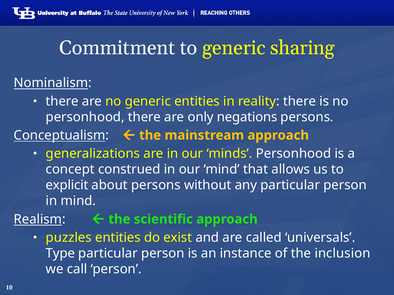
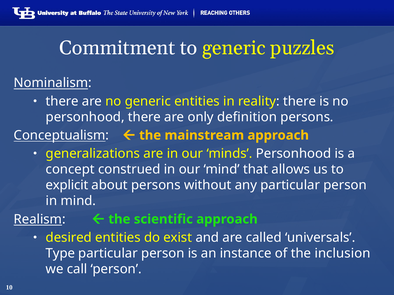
sharing: sharing -> puzzles
negations: negations -> definition
puzzles: puzzles -> desired
